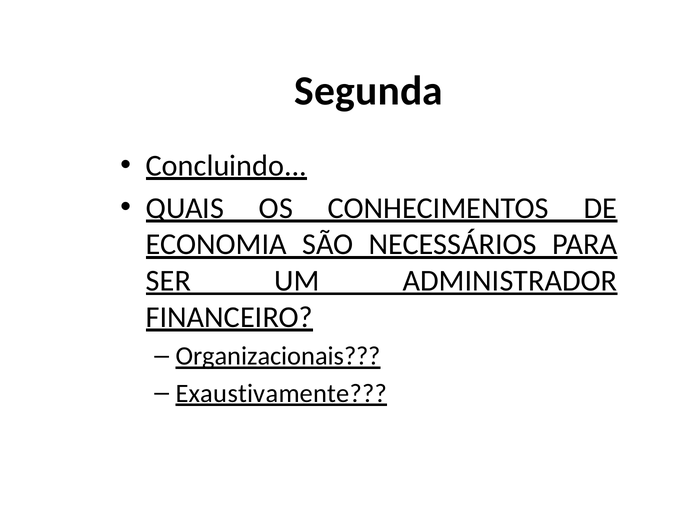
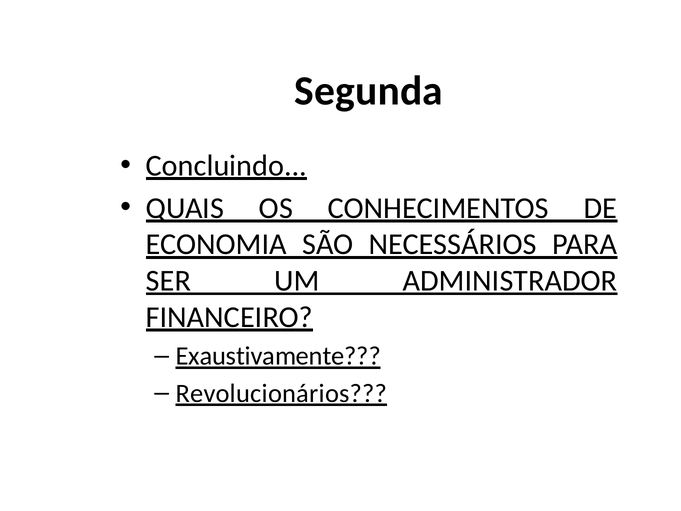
Organizacionais: Organizacionais -> Exaustivamente
Exaustivamente: Exaustivamente -> Revolucionários
